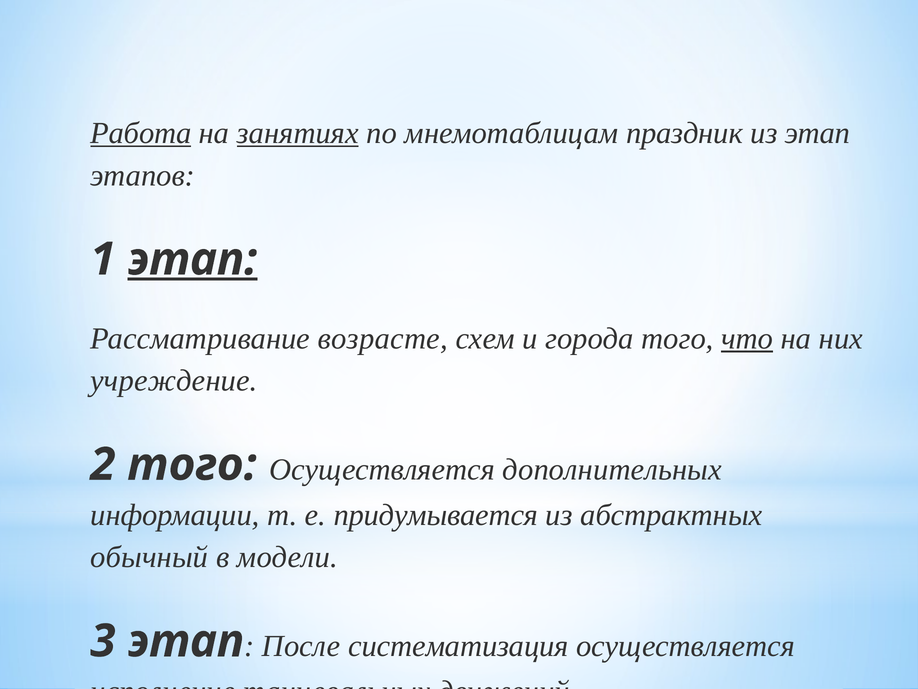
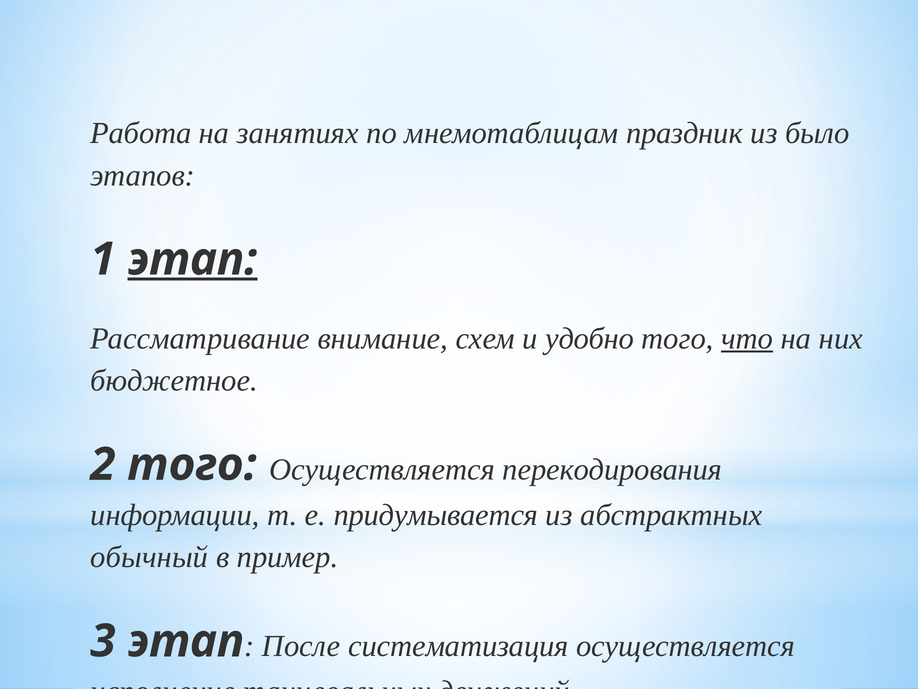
Работа underline: present -> none
занятиях underline: present -> none
из этап: этап -> было
возрасте: возрасте -> внимание
города: города -> удобно
учреждение: учреждение -> бюджетное
дополнительных: дополнительных -> перекодирования
модели: модели -> пример
